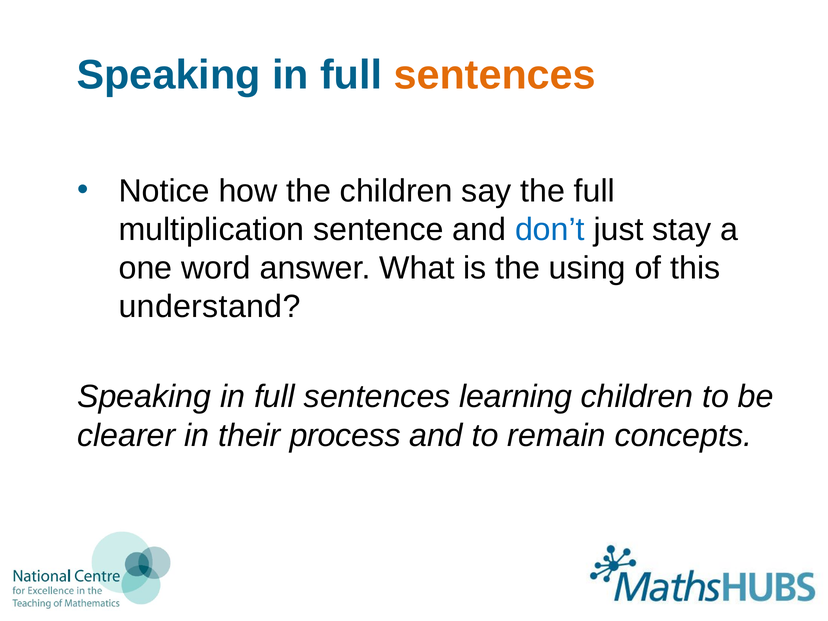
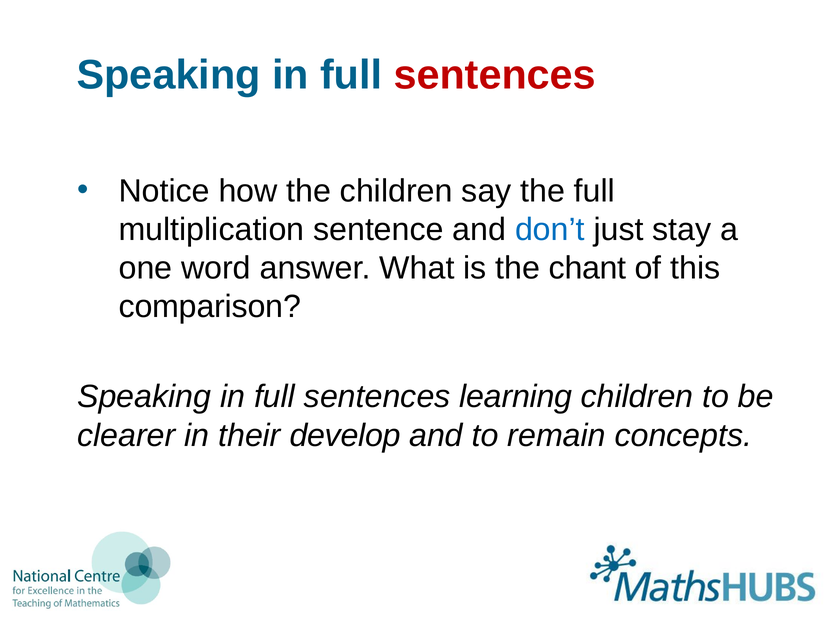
sentences at (495, 75) colour: orange -> red
using: using -> chant
understand: understand -> comparison
process: process -> develop
